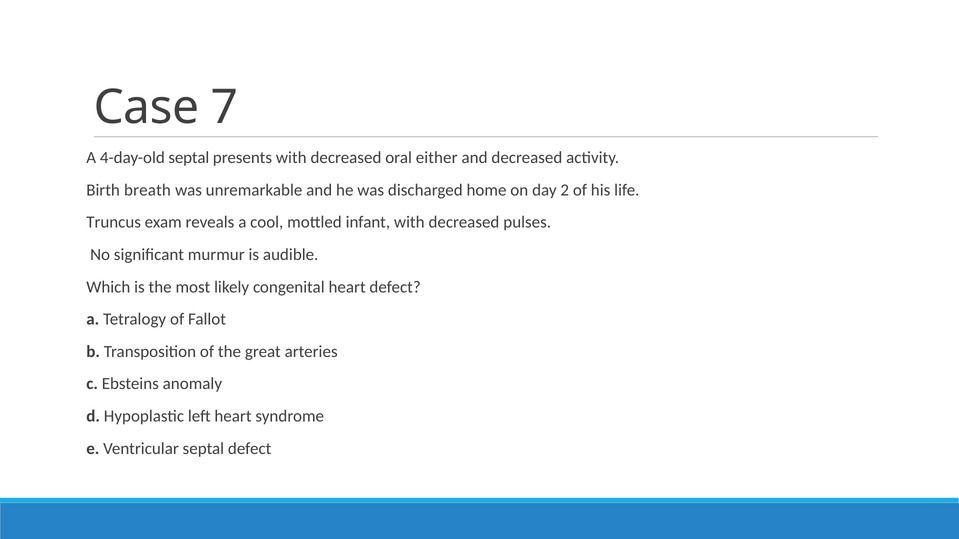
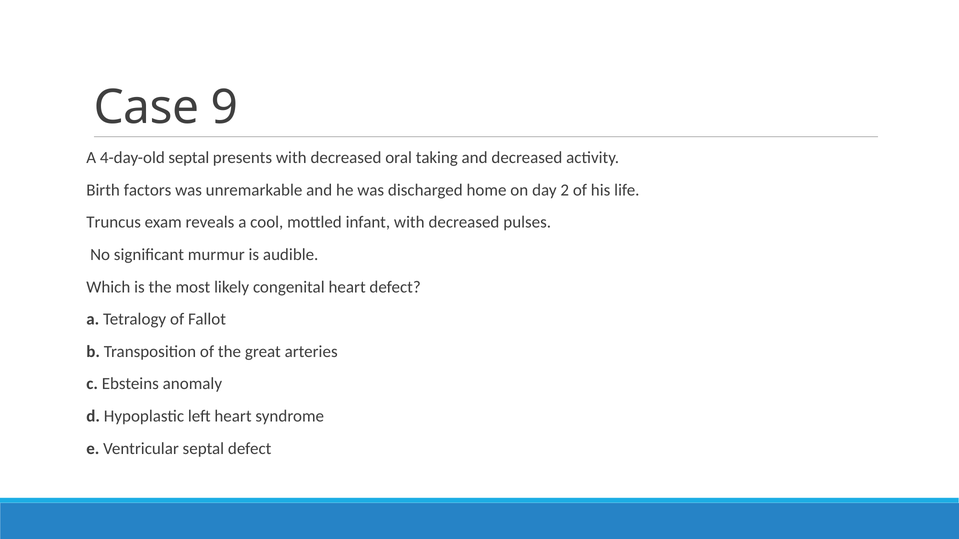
7: 7 -> 9
either: either -> taking
breath: breath -> factors
